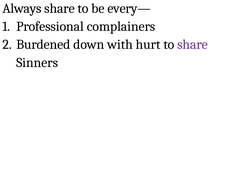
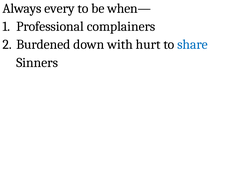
Always share: share -> every
every—: every— -> when—
share at (193, 45) colour: purple -> blue
